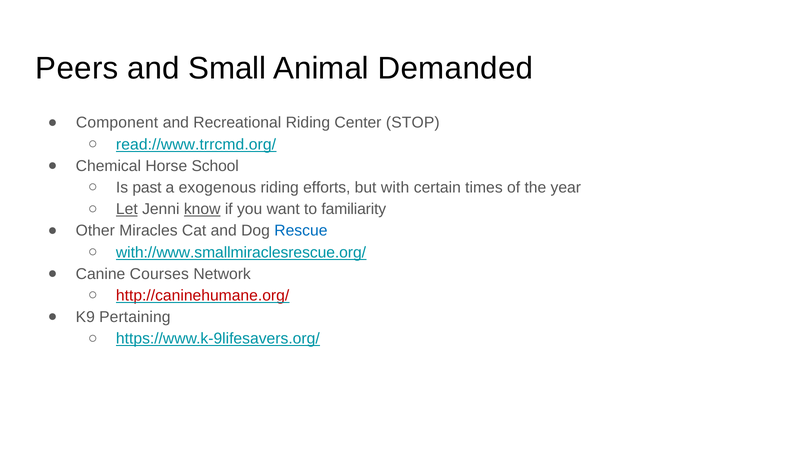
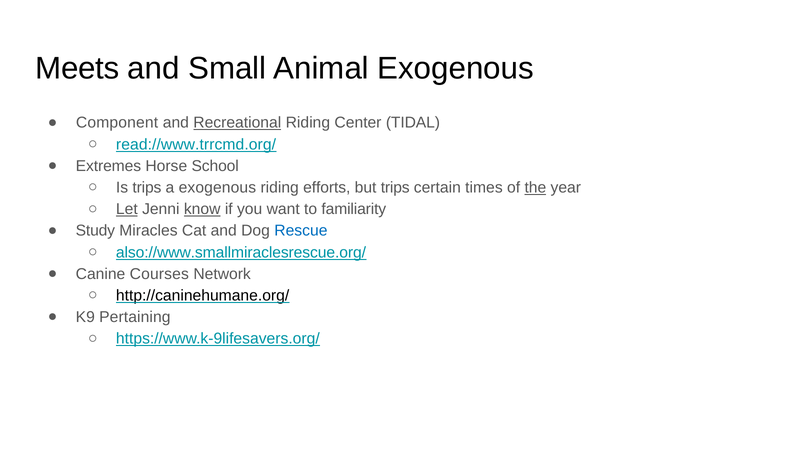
Peers: Peers -> Meets
Animal Demanded: Demanded -> Exogenous
Recreational underline: none -> present
STOP: STOP -> TIDAL
Chemical: Chemical -> Extremes
Is past: past -> trips
but with: with -> trips
the underline: none -> present
Other: Other -> Study
with://www.smallmiraclesrescue.org/: with://www.smallmiraclesrescue.org/ -> also://www.smallmiraclesrescue.org/
http://caninehumane.org/ colour: red -> black
